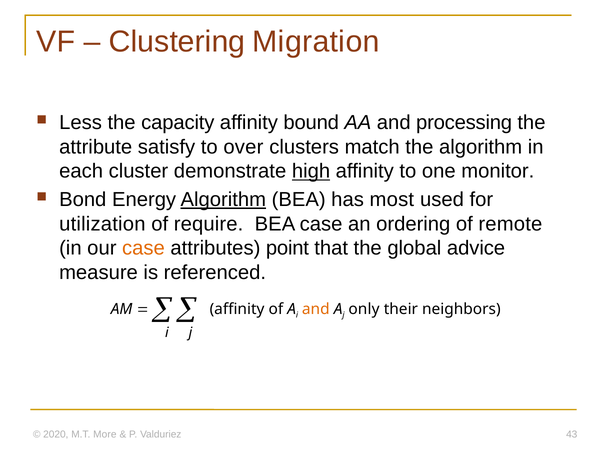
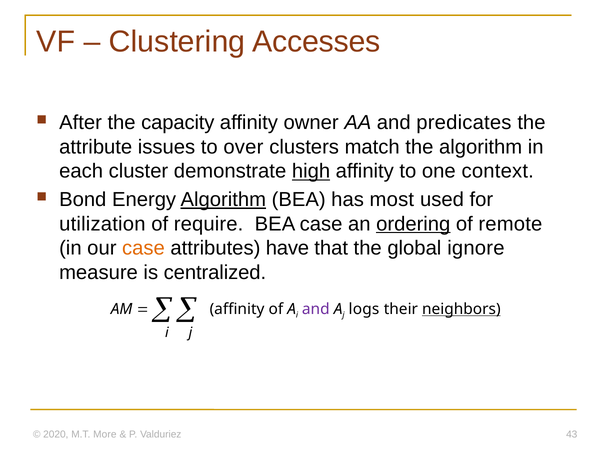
Migration: Migration -> Accesses
Less: Less -> After
bound: bound -> owner
processing: processing -> predicates
satisfy: satisfy -> issues
monitor: monitor -> context
ordering underline: none -> present
point: point -> have
advice: advice -> ignore
referenced: referenced -> centralized
and at (316, 309) colour: orange -> purple
only: only -> logs
neighbors underline: none -> present
